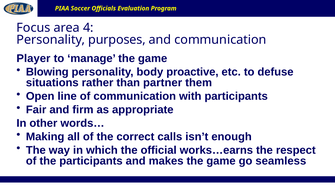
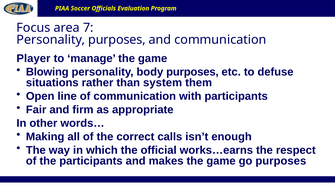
4: 4 -> 7
body proactive: proactive -> purposes
partner: partner -> system
go seamless: seamless -> purposes
